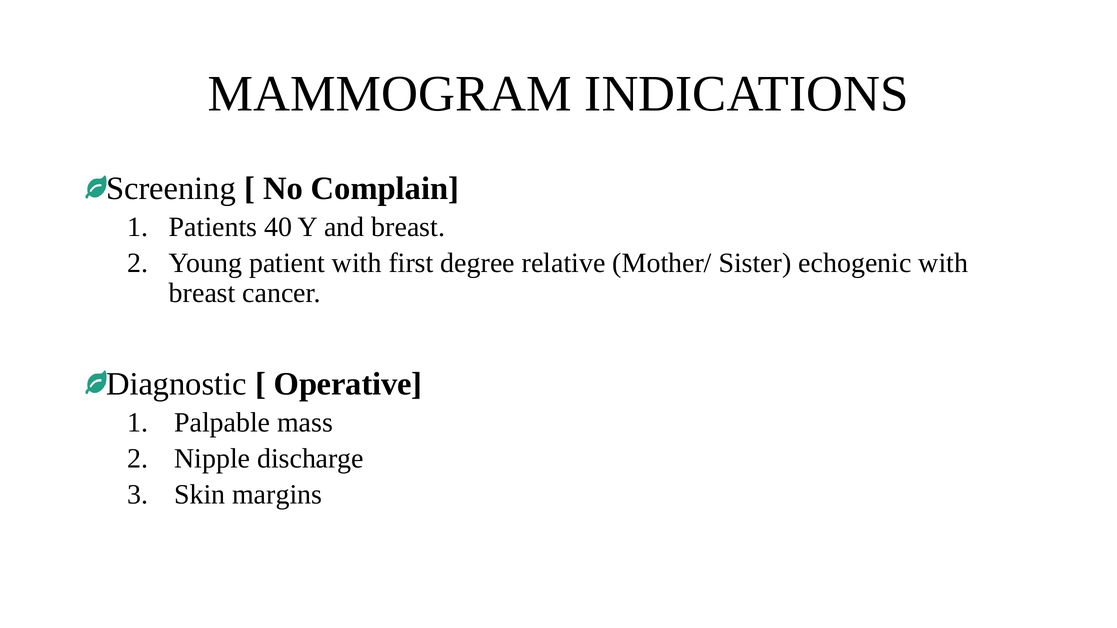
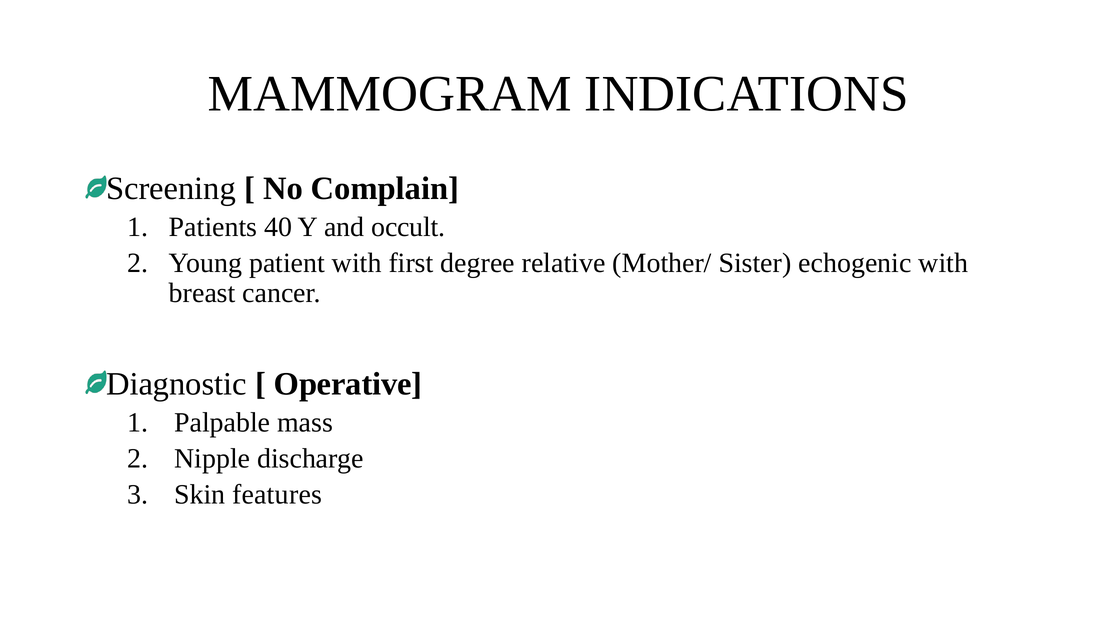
and breast: breast -> occult
margins: margins -> features
